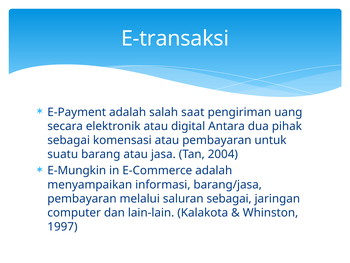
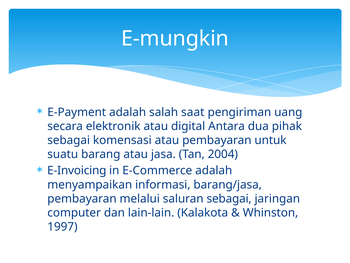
E-transaksi: E-transaksi -> E-mungkin
E-Mungkin: E-Mungkin -> E-Invoicing
